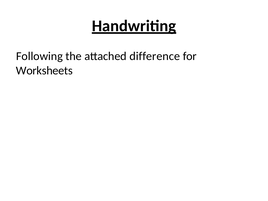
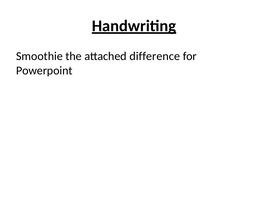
Following: Following -> Smoothie
Worksheets: Worksheets -> Powerpoint
